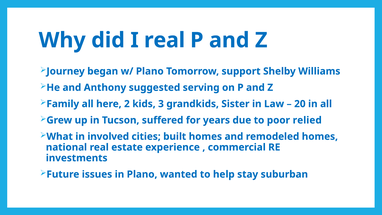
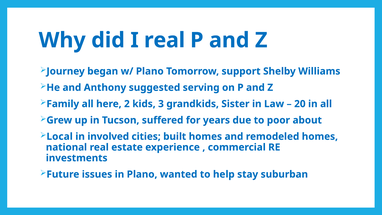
relied: relied -> about
What: What -> Local
